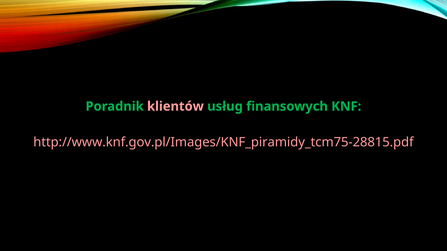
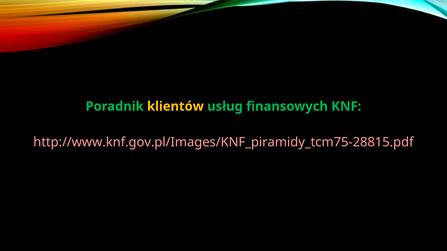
klientów colour: pink -> yellow
